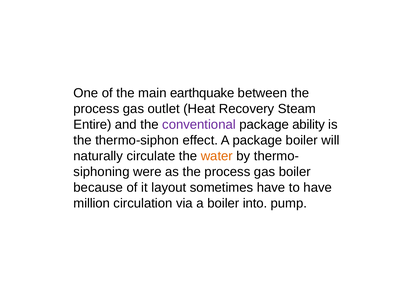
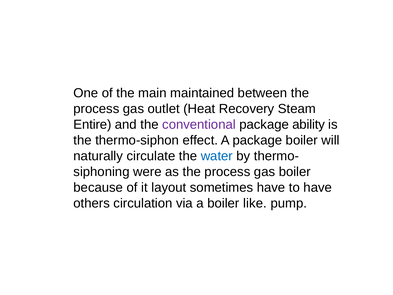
earthquake: earthquake -> maintained
water colour: orange -> blue
million: million -> others
into: into -> like
